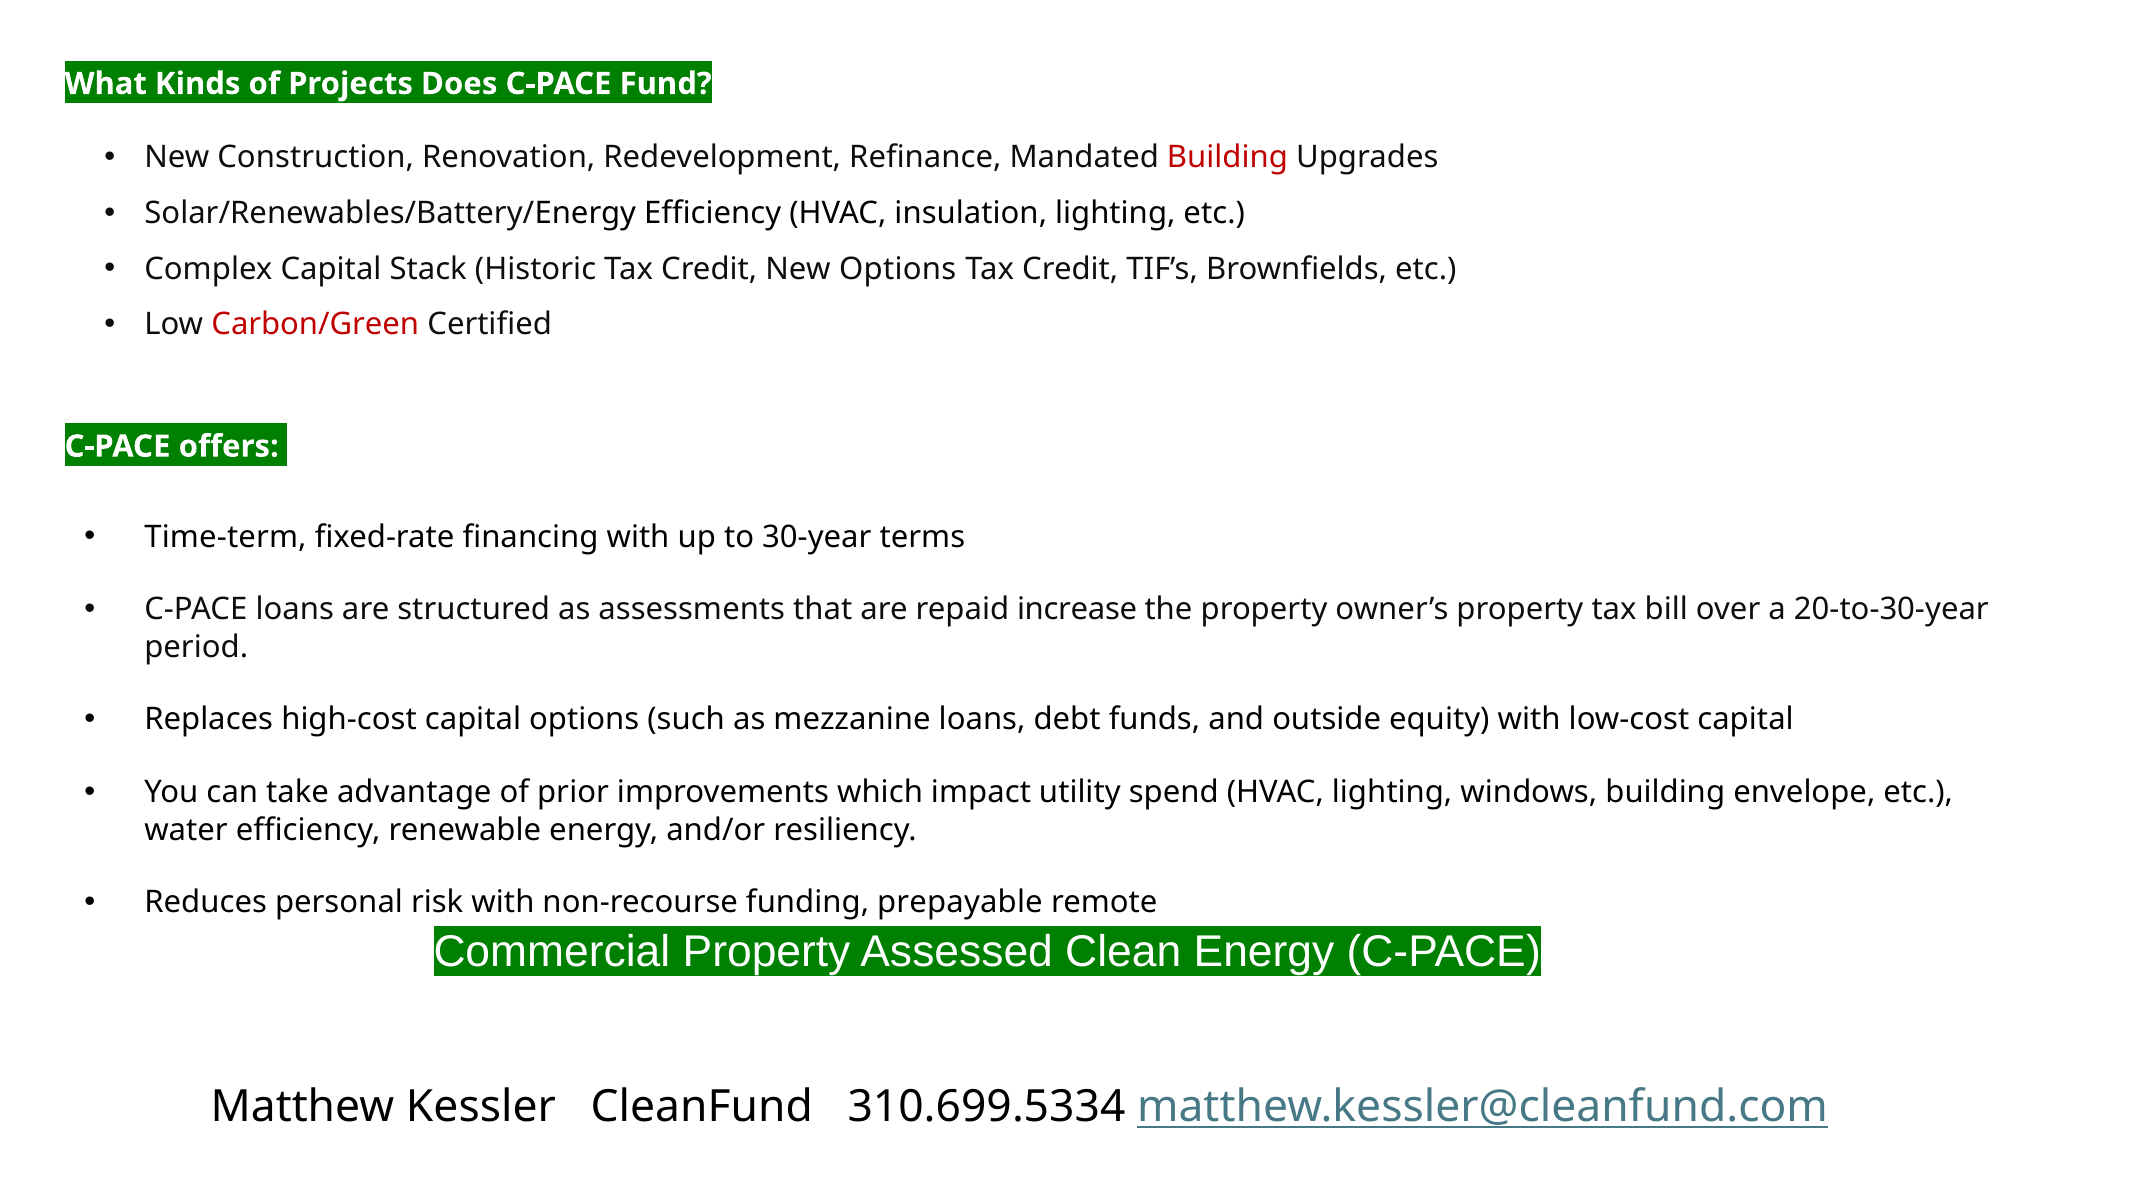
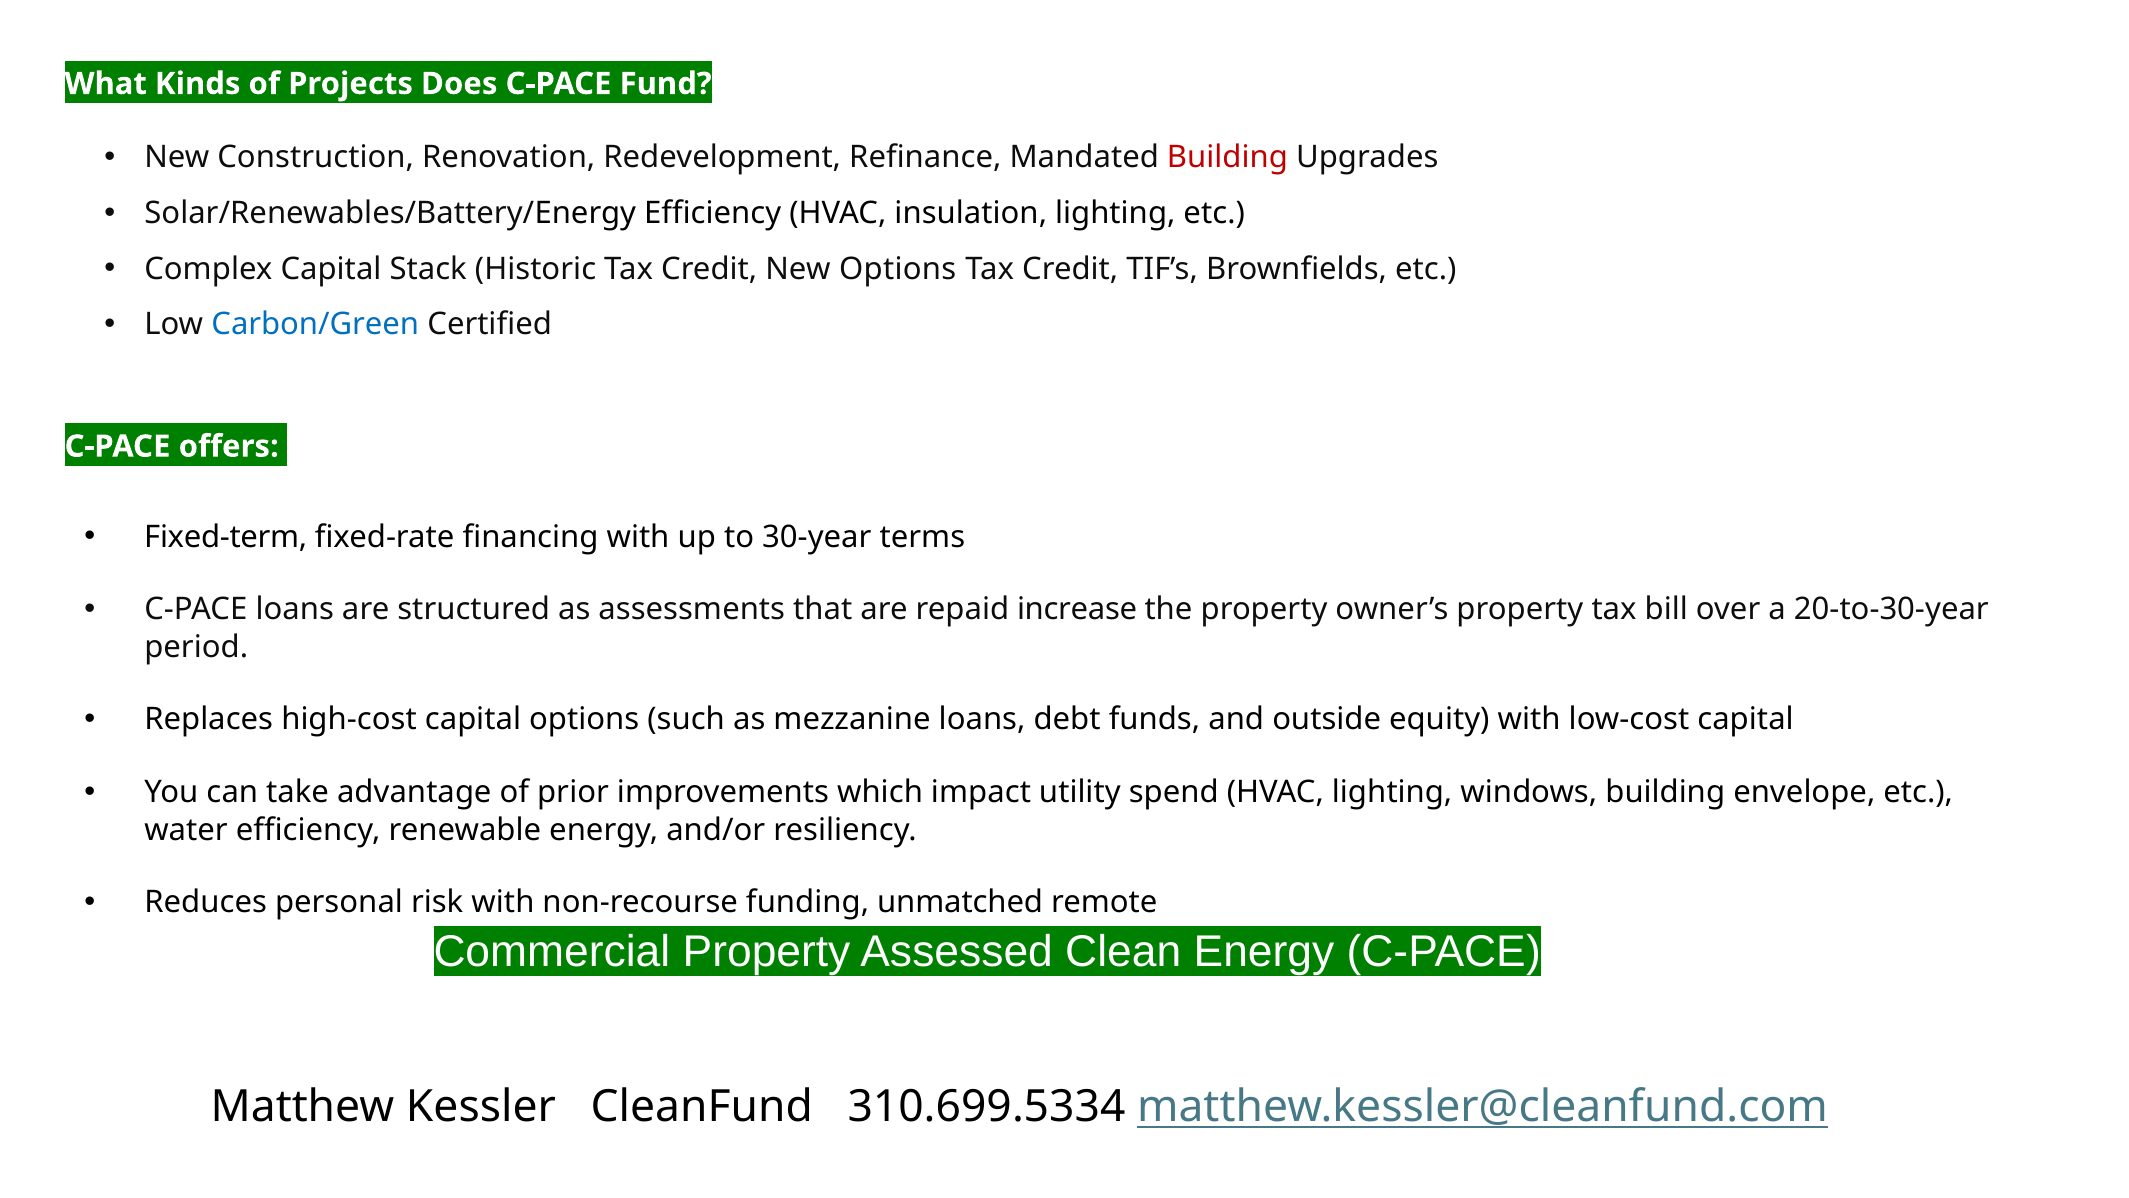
Carbon/Green colour: red -> blue
Time-term: Time-term -> Fixed-term
prepayable: prepayable -> unmatched
